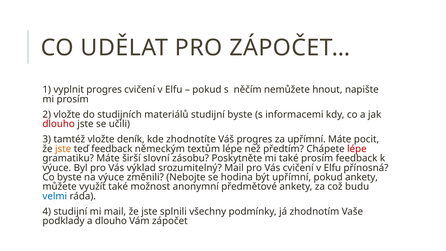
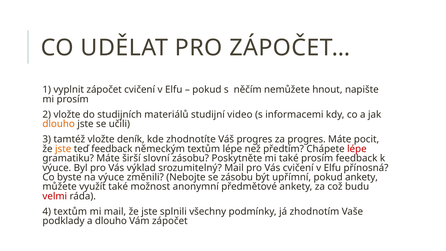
vyplnit progres: progres -> zápočet
studijní byste: byste -> video
dlouho at (59, 124) colour: red -> orange
za upřímní: upřímní -> progres
se hodina: hodina -> zásobu
velmi colour: blue -> red
4 studijní: studijní -> textům
